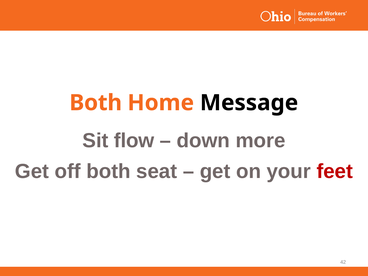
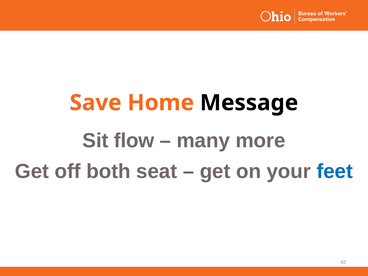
Both at (96, 103): Both -> Save
down: down -> many
feet colour: red -> blue
